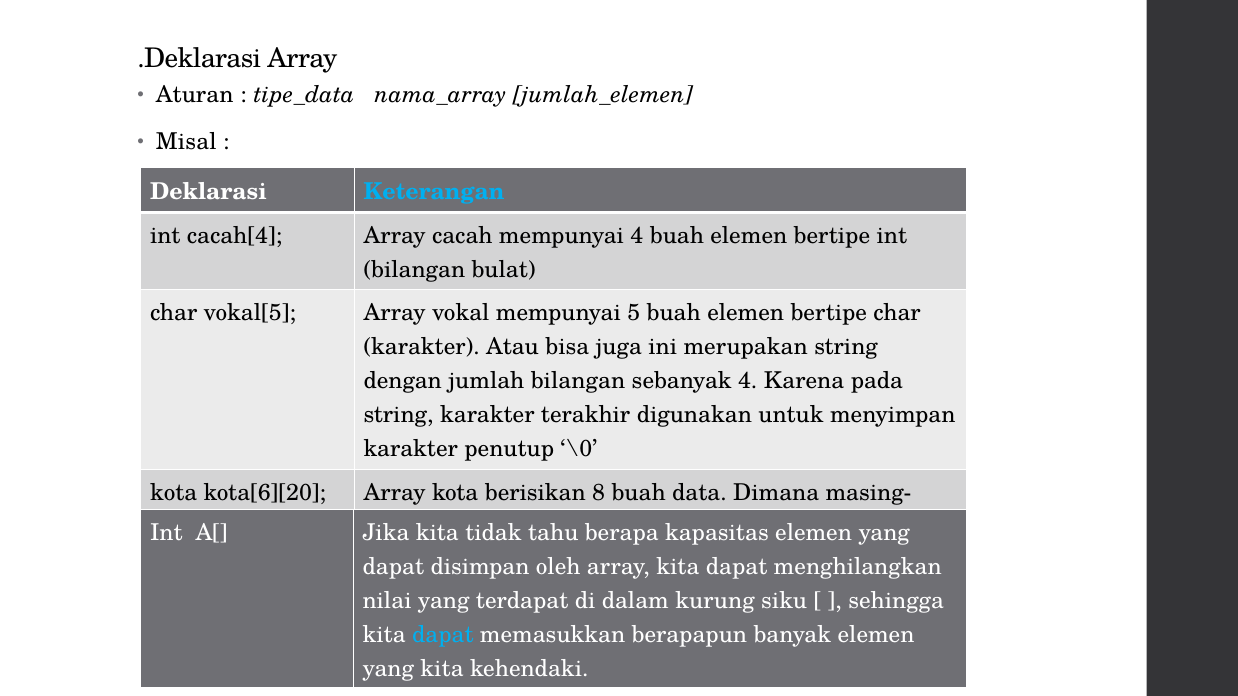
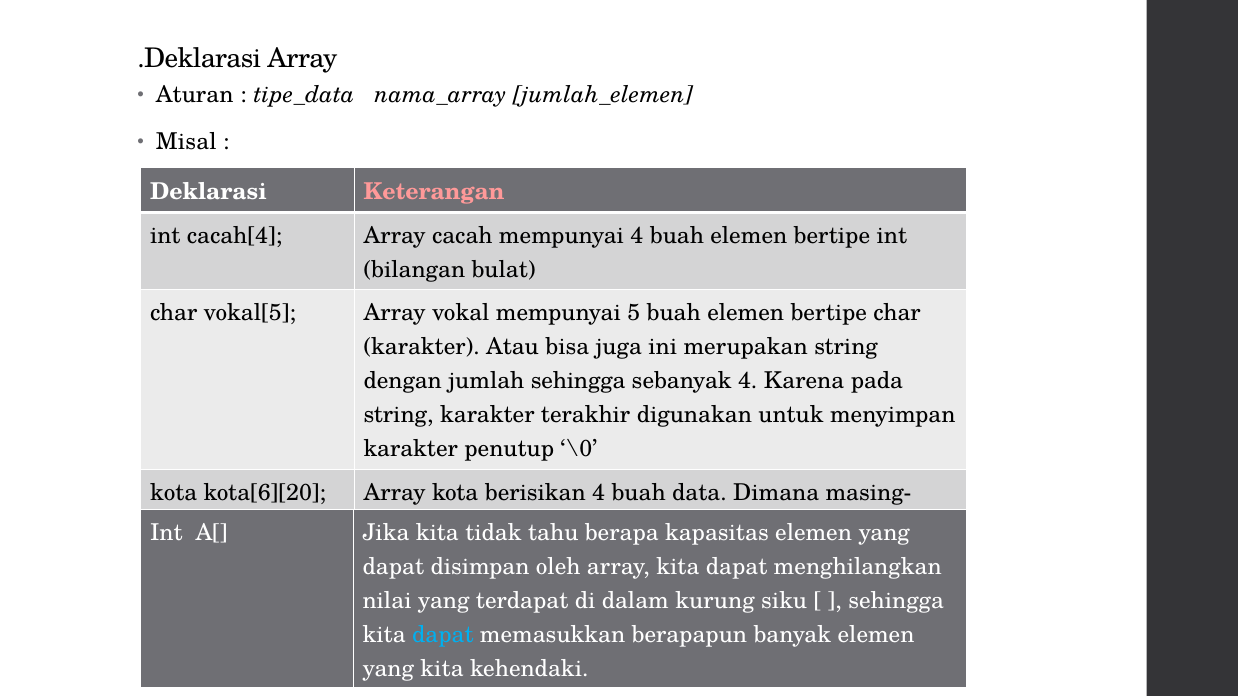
Keterangan colour: light blue -> pink
jumlah bilangan: bilangan -> sehingga
berisikan 8: 8 -> 4
